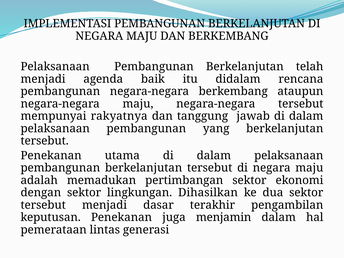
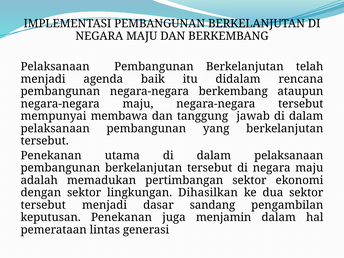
rakyatnya: rakyatnya -> membawa
terakhir: terakhir -> sandang
